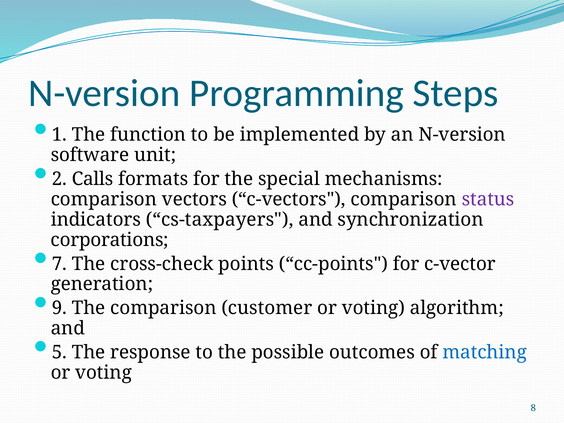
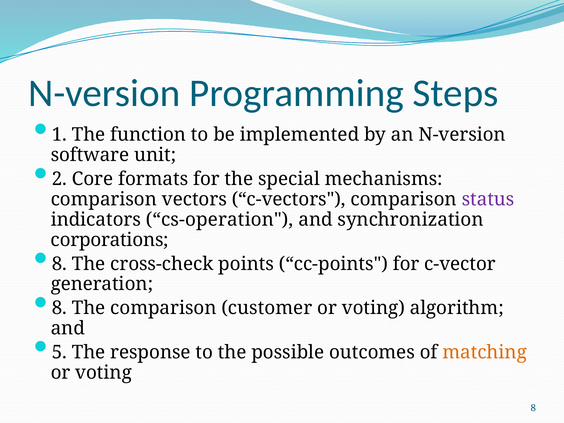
Calls: Calls -> Core
cs-taxpayers: cs-taxpayers -> cs-operation
7 at (59, 264): 7 -> 8
9 at (59, 308): 9 -> 8
matching colour: blue -> orange
